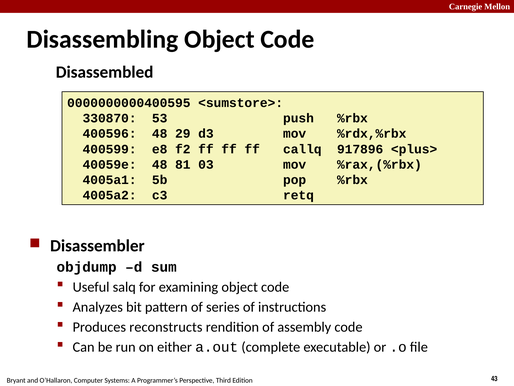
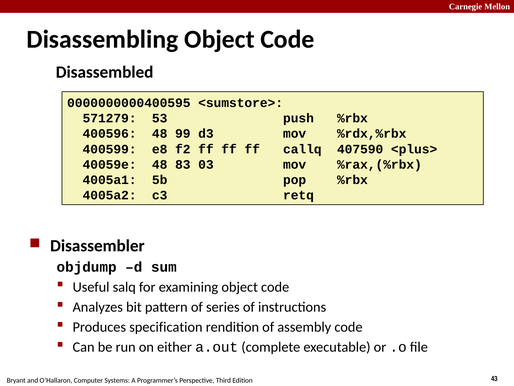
330870: 330870 -> 571279
29: 29 -> 99
917896: 917896 -> 407590
81: 81 -> 83
reconstructs: reconstructs -> specification
